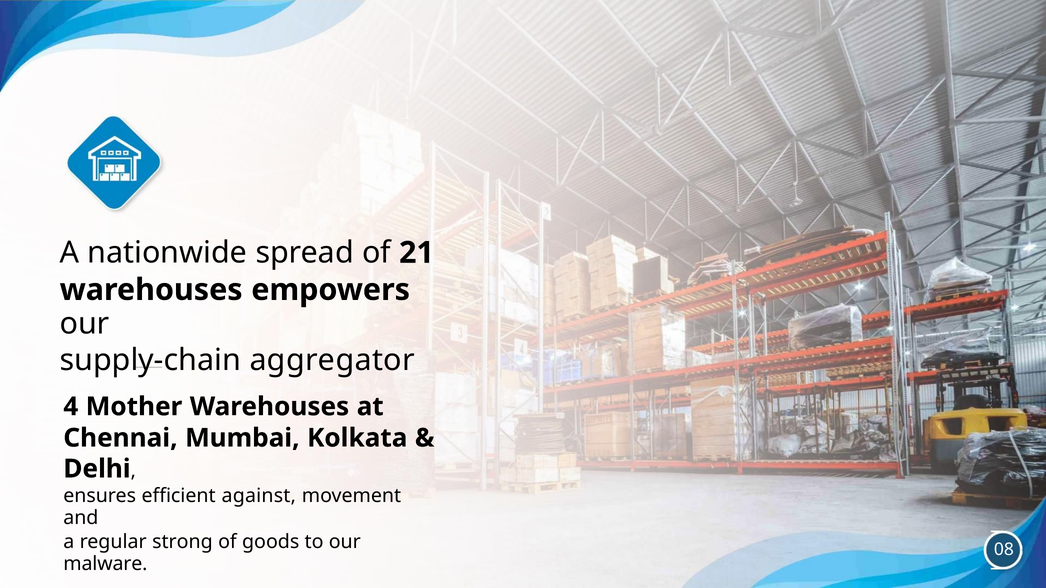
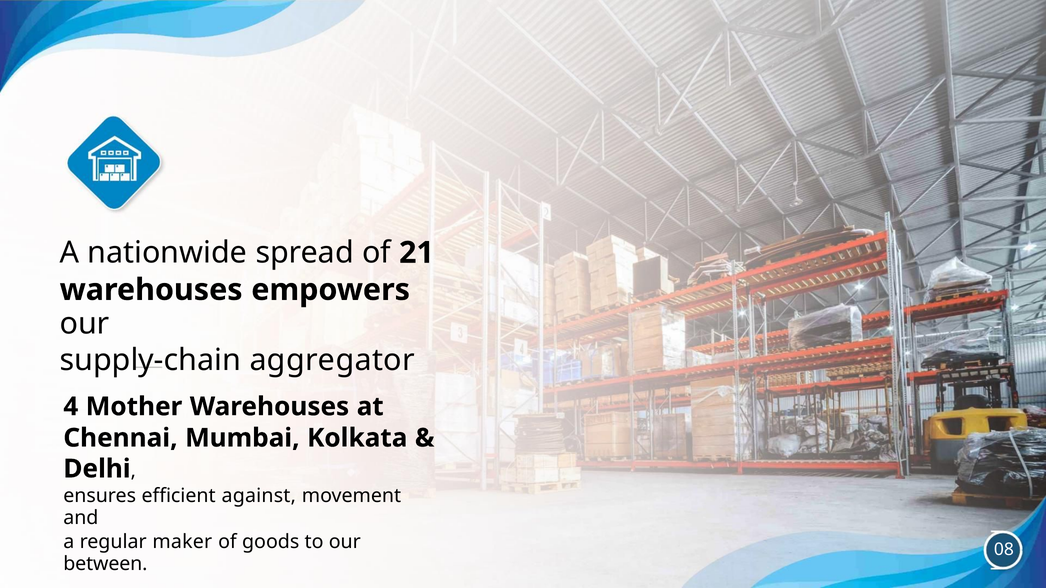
strong: strong -> maker
malware: malware -> between
